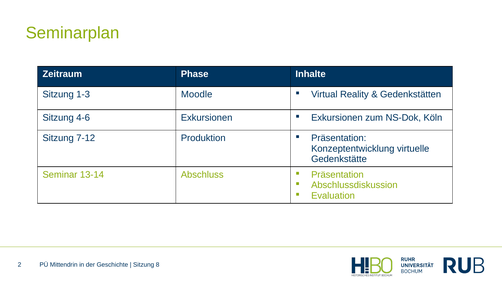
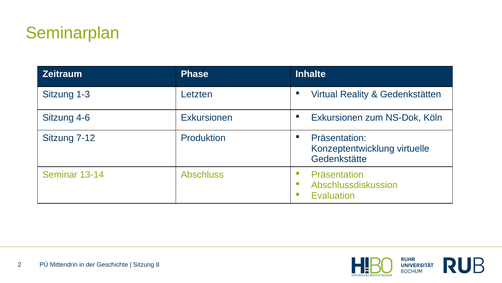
Moodle: Moodle -> Letzten
